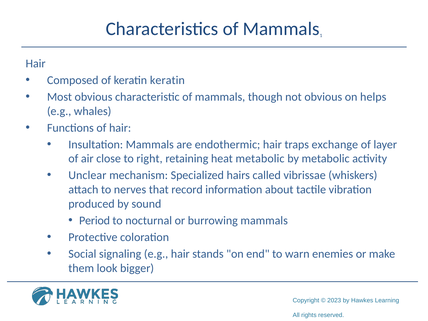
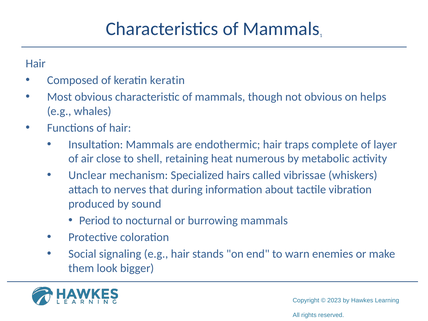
exchange: exchange -> complete
right: right -> shell
heat metabolic: metabolic -> numerous
record: record -> during
